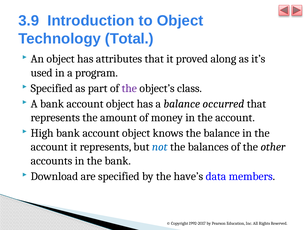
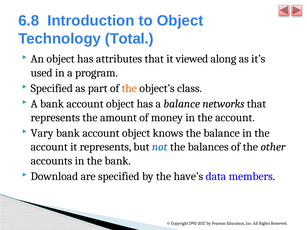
3.9: 3.9 -> 6.8
proved: proved -> viewed
the at (129, 88) colour: purple -> orange
occurred: occurred -> networks
High: High -> Vary
